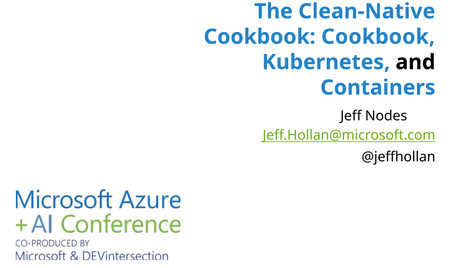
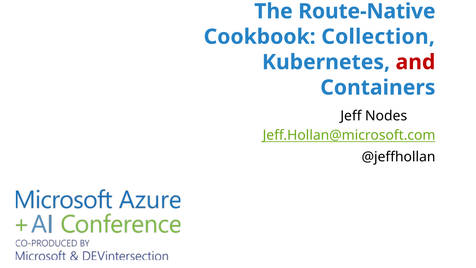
Clean-Native: Clean-Native -> Route-Native
Cookbook Cookbook: Cookbook -> Collection
and colour: black -> red
